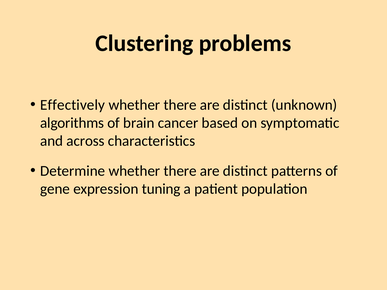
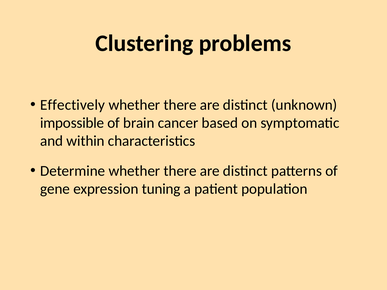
algorithms: algorithms -> impossible
across: across -> within
